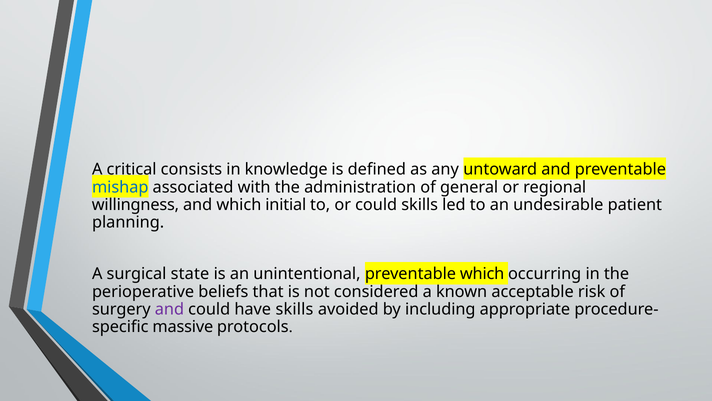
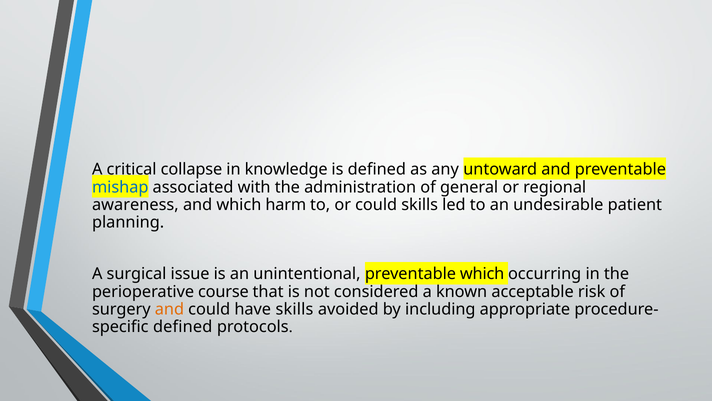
consists: consists -> collapse
willingness: willingness -> awareness
initial: initial -> harm
state: state -> issue
beliefs: beliefs -> course
and at (169, 309) colour: purple -> orange
massive at (183, 327): massive -> defined
